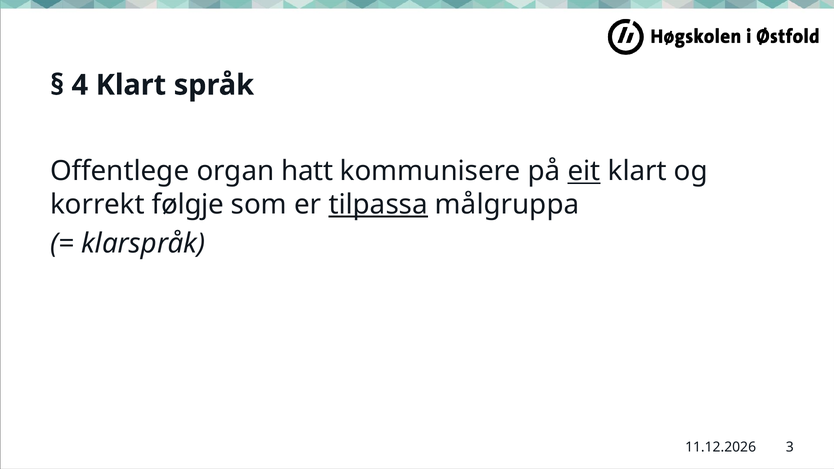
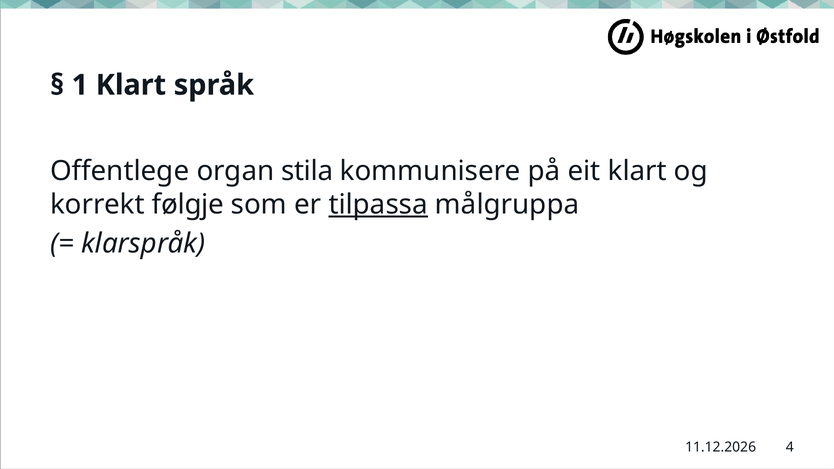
4: 4 -> 1
hatt: hatt -> stila
eit underline: present -> none
3: 3 -> 4
